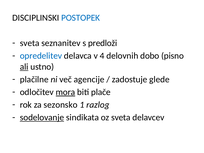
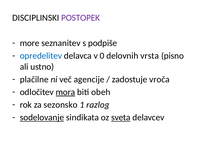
POSTOPEK colour: blue -> purple
sveta at (30, 43): sveta -> more
predloži: predloži -> podpiše
4: 4 -> 0
dobo: dobo -> vrsta
ali underline: present -> none
glede: glede -> vroča
plače: plače -> obeh
sveta at (121, 117) underline: none -> present
